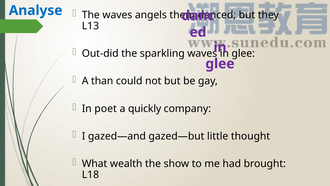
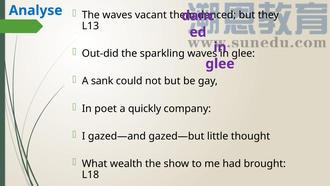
angels: angels -> vacant
than: than -> sank
